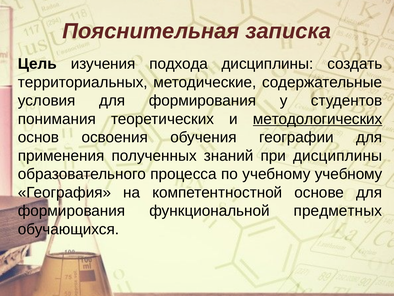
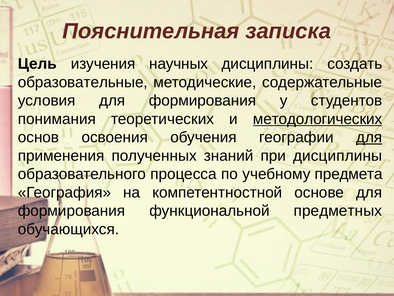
подхода: подхода -> научных
территориальных: территориальных -> образовательные
для at (369, 137) underline: none -> present
учебному учебному: учебному -> предмета
